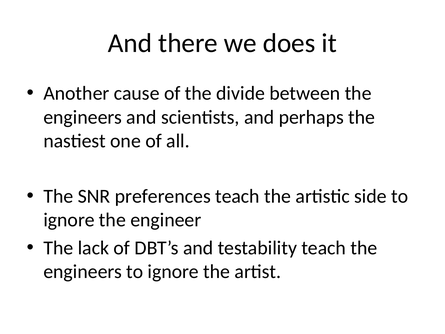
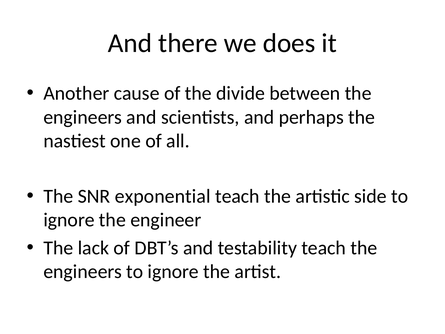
preferences: preferences -> exponential
